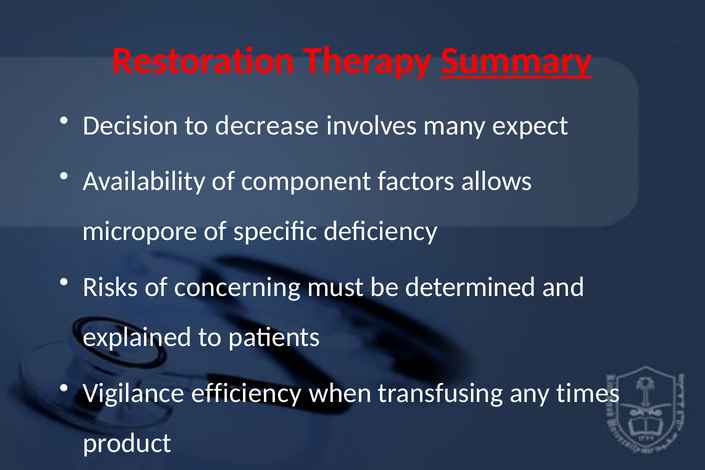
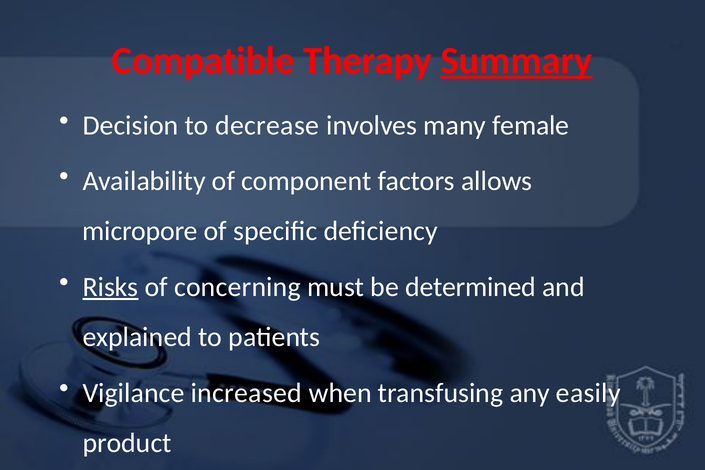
Restoration: Restoration -> Compatible
expect: expect -> female
Risks underline: none -> present
efficiency: efficiency -> increased
times: times -> easily
